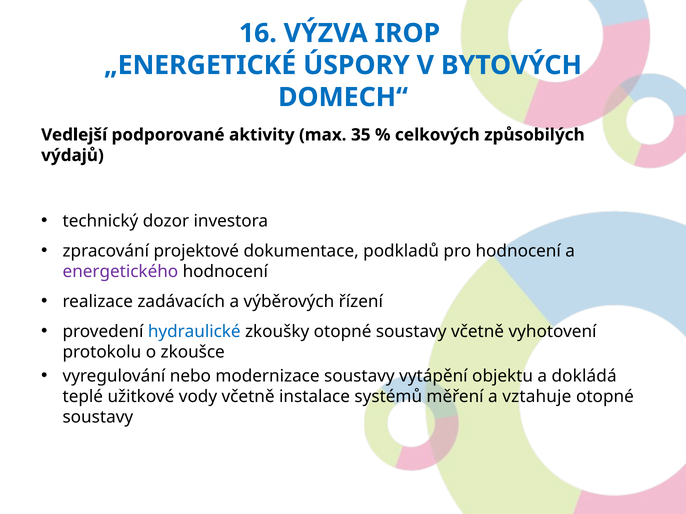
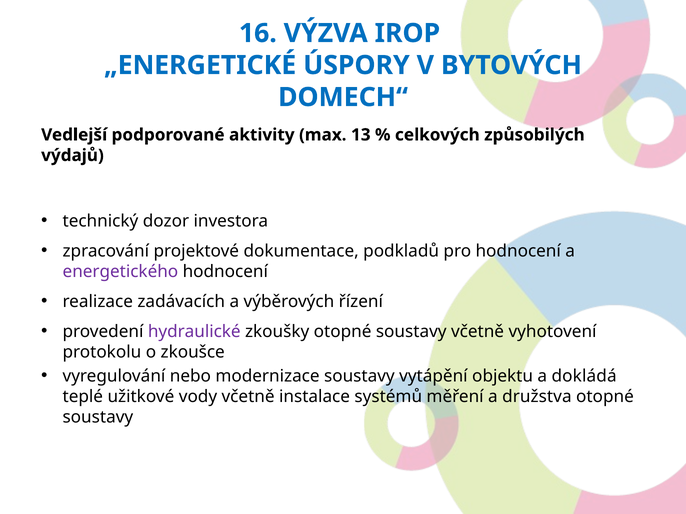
35: 35 -> 13
hydraulické colour: blue -> purple
vztahuje: vztahuje -> družstva
